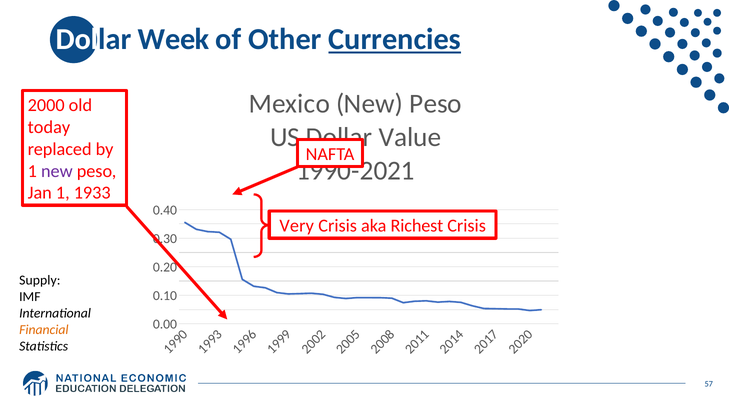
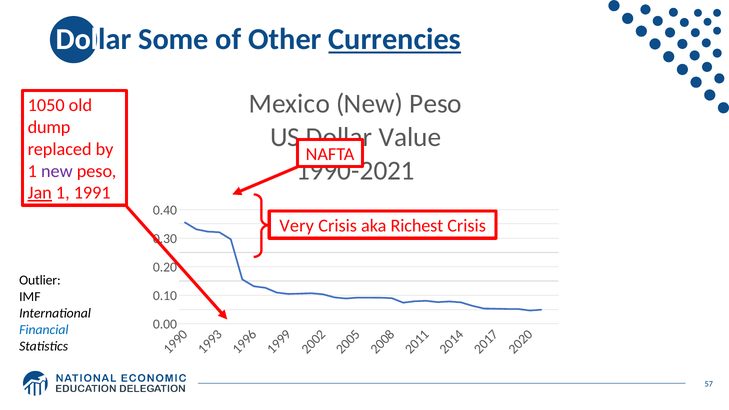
Week: Week -> Some
2000: 2000 -> 1050
today: today -> dump
Jan underline: none -> present
1933: 1933 -> 1991
Supply: Supply -> Outlier
Financial colour: orange -> blue
